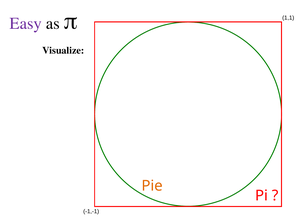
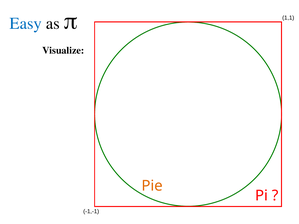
Easy colour: purple -> blue
